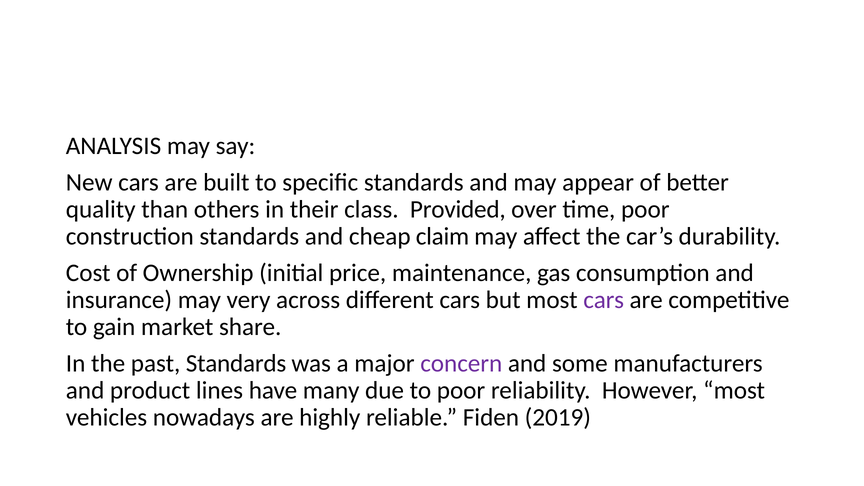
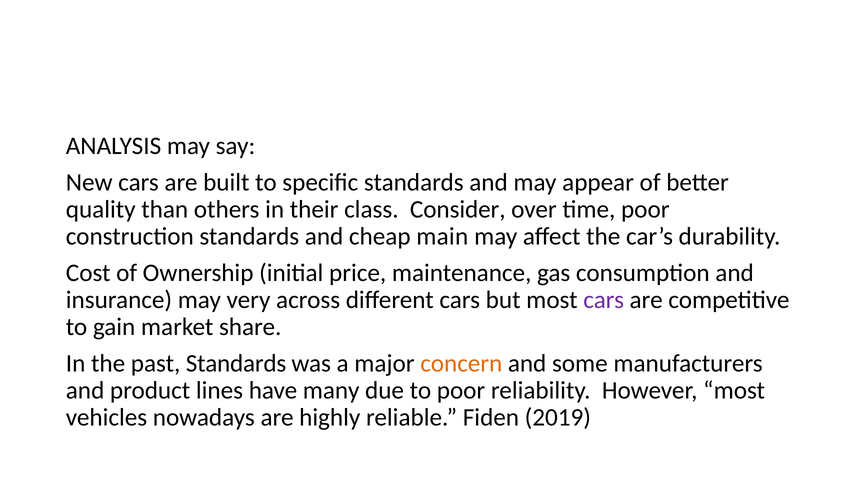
Provided: Provided -> Consider
claim: claim -> main
concern colour: purple -> orange
